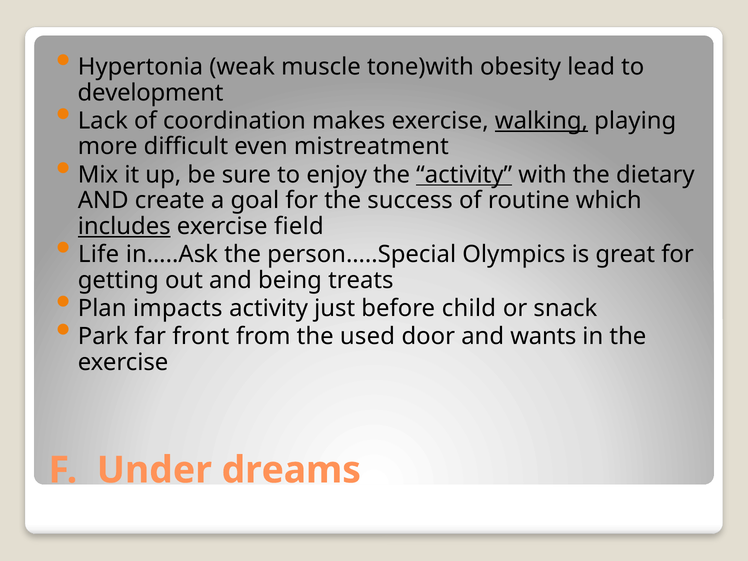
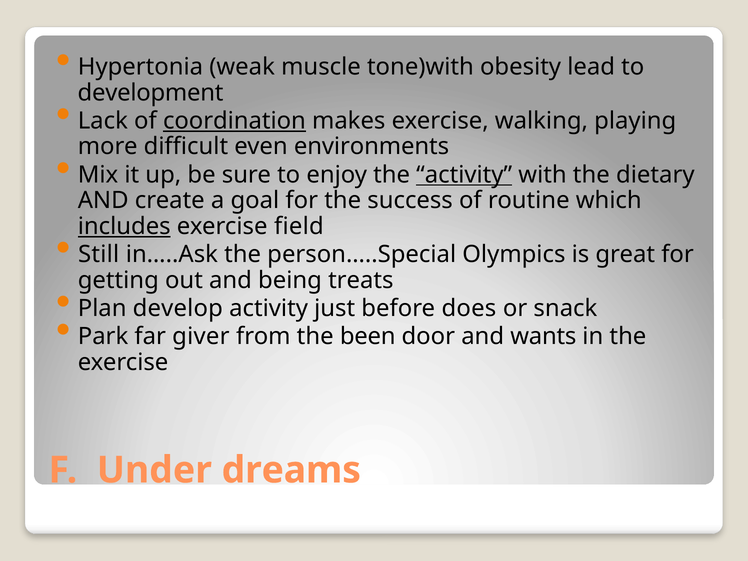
coordination underline: none -> present
walking underline: present -> none
mistreatment: mistreatment -> environments
Life: Life -> Still
impacts: impacts -> develop
child: child -> does
front: front -> giver
used: used -> been
